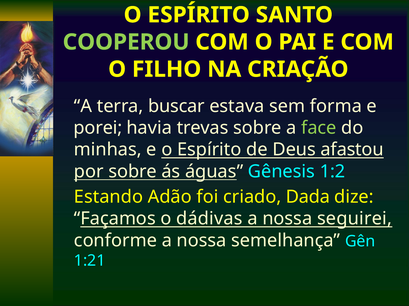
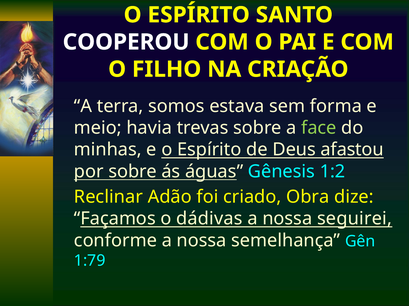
COOPEROU colour: light green -> white
buscar: buscar -> somos
porei: porei -> meio
Estando: Estando -> Reclinar
Dada: Dada -> Obra
1:21: 1:21 -> 1:79
